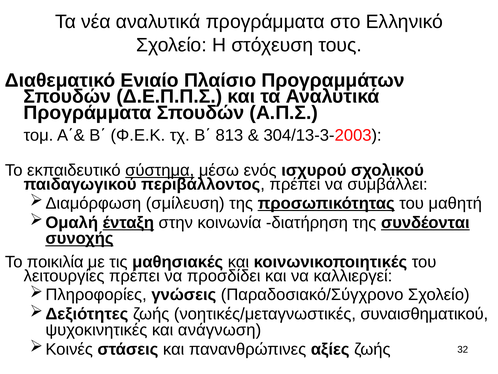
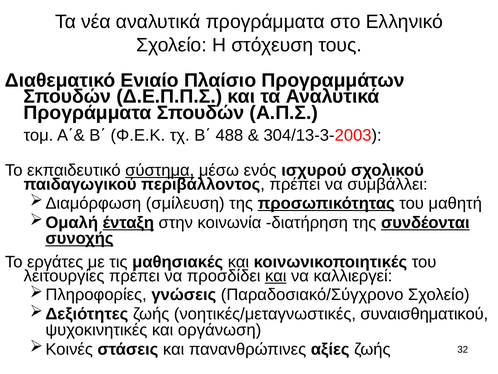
813: 813 -> 488
ποικιλία: ποικιλία -> εργάτες
και at (276, 276) underline: none -> present
ανάγνωση: ανάγνωση -> οργάνωση
